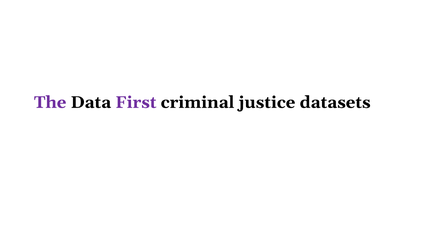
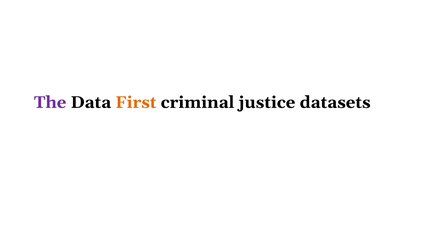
First colour: purple -> orange
